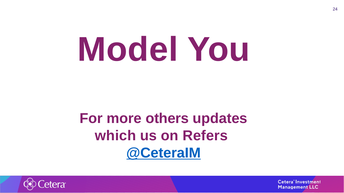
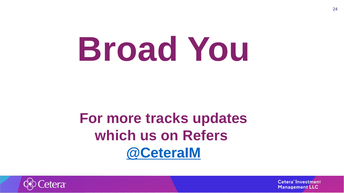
Model: Model -> Broad
others: others -> tracks
